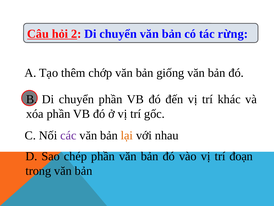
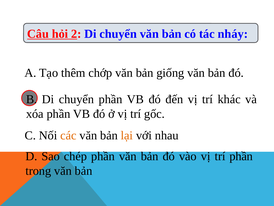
rừng: rừng -> nháy
các colour: purple -> orange
trí đoạn: đoạn -> phần
